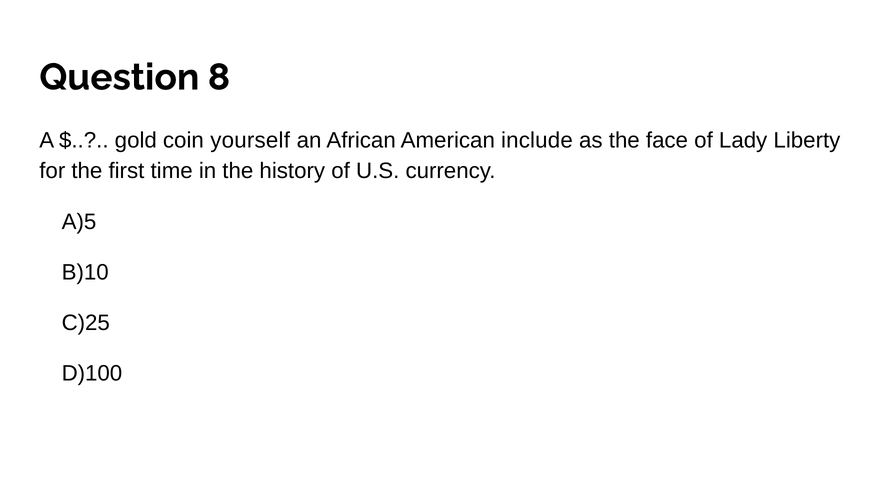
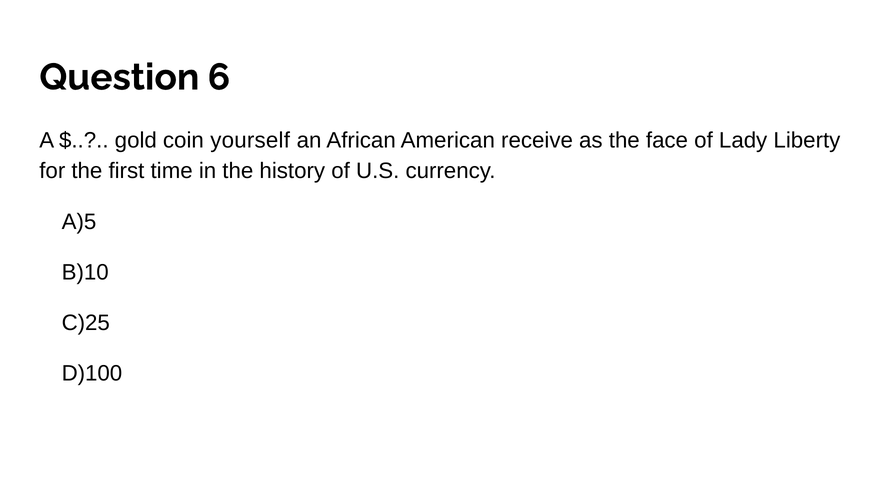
8: 8 -> 6
include: include -> receive
